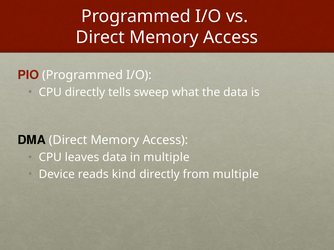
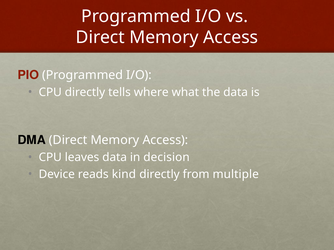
sweep: sweep -> where
in multiple: multiple -> decision
